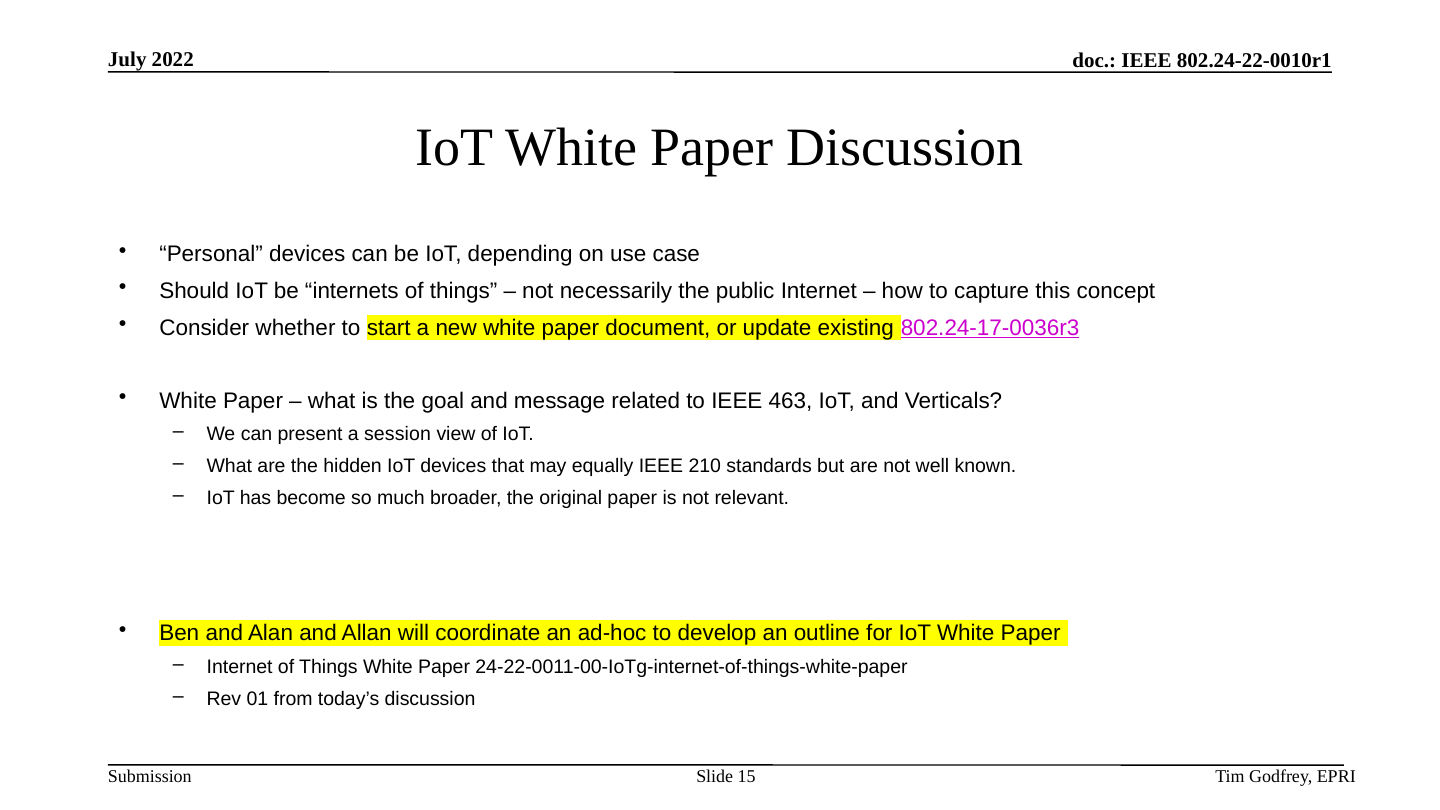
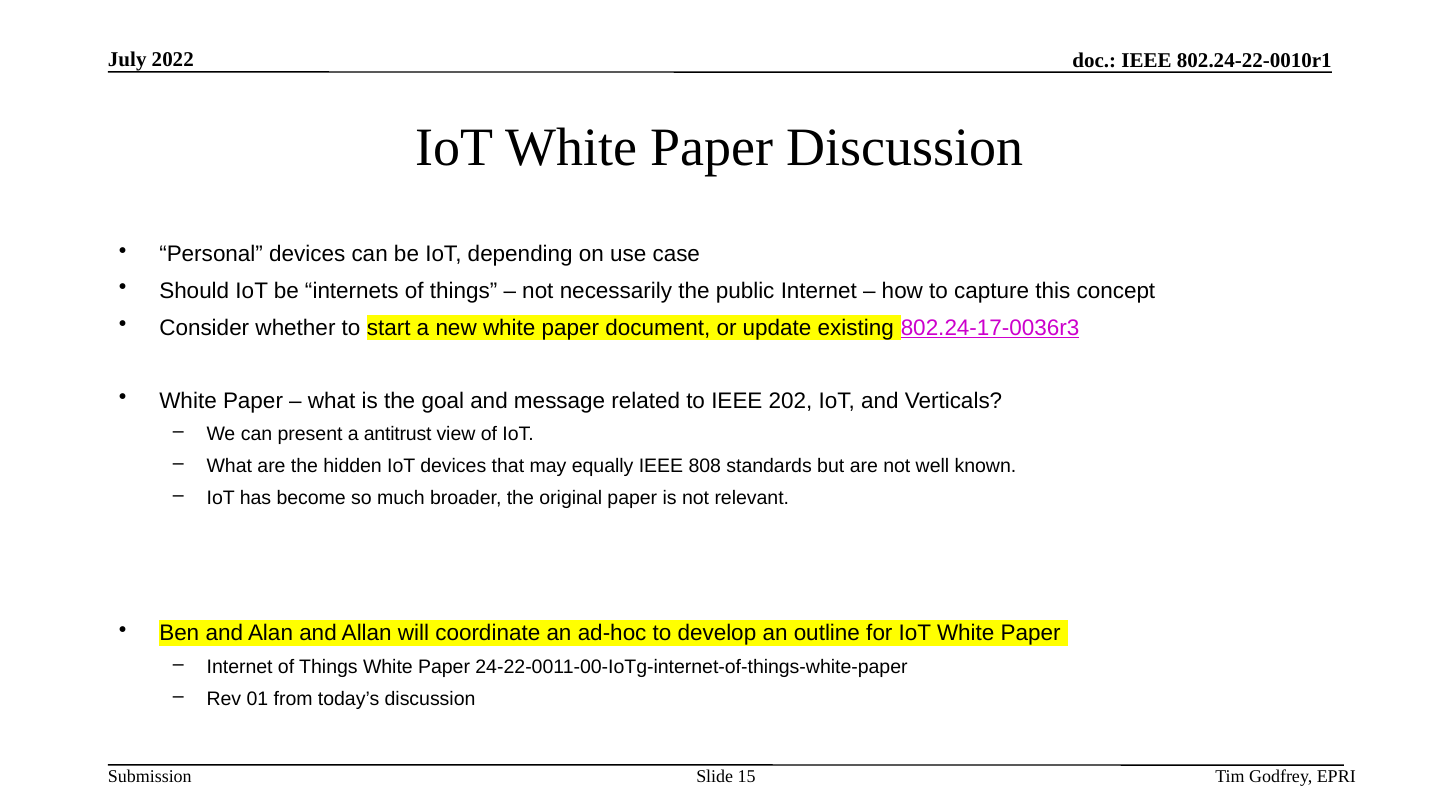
463: 463 -> 202
session: session -> antitrust
210: 210 -> 808
